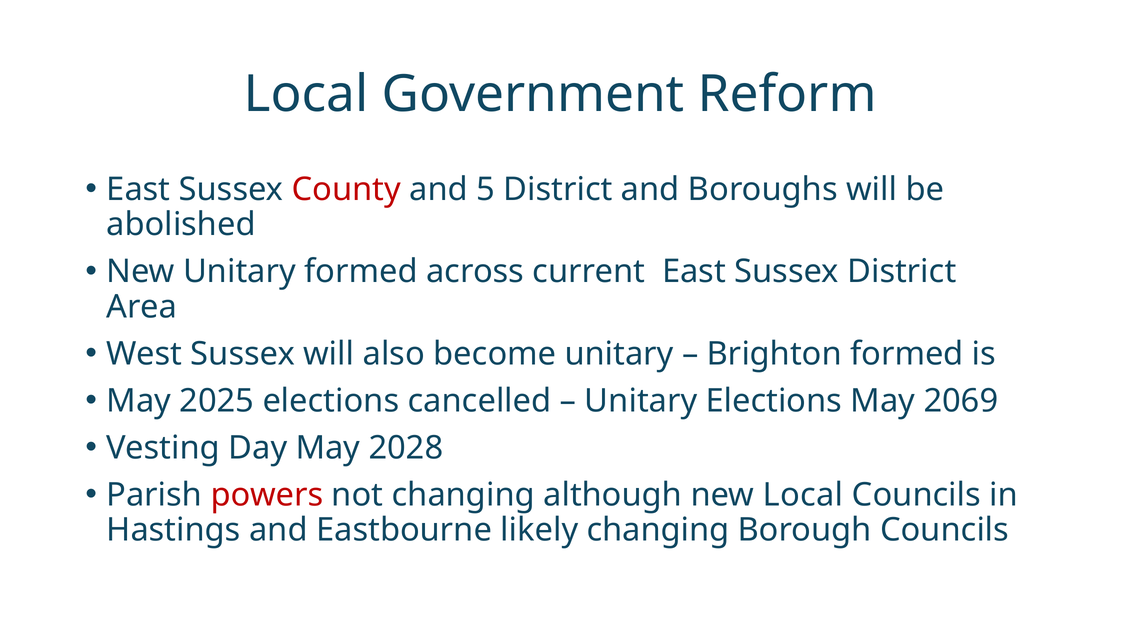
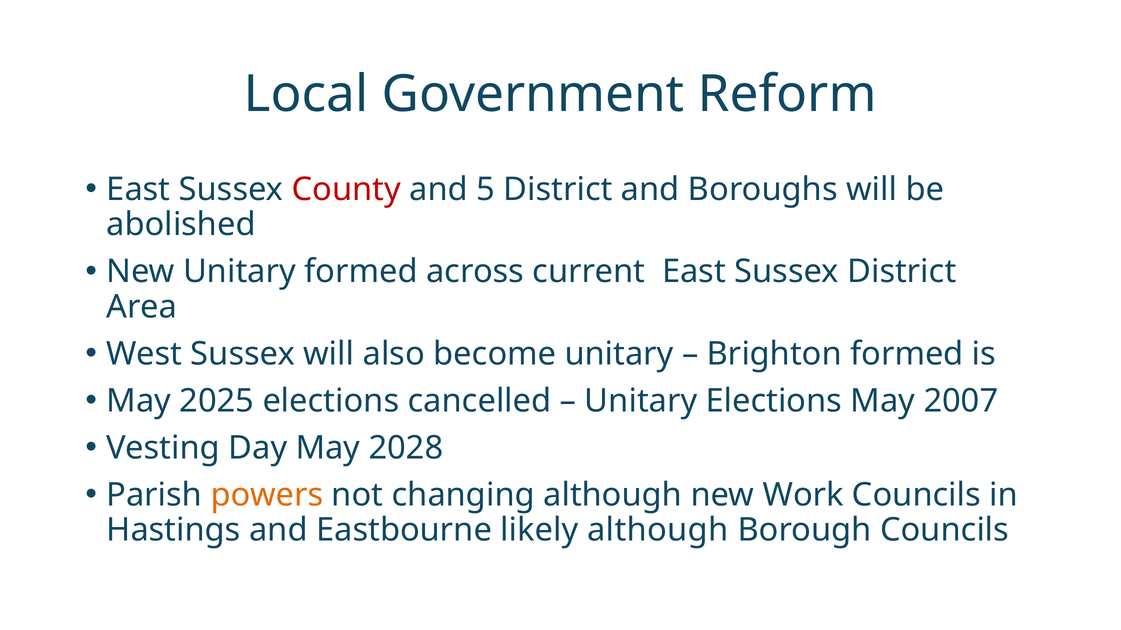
2069: 2069 -> 2007
powers colour: red -> orange
new Local: Local -> Work
likely changing: changing -> although
